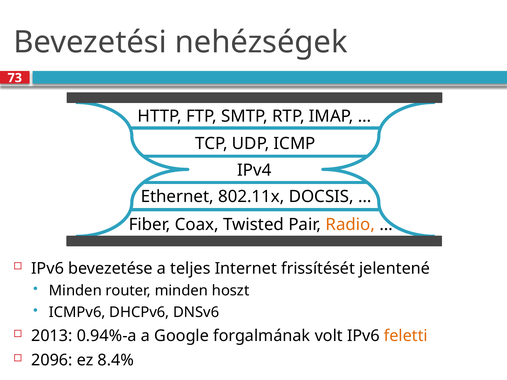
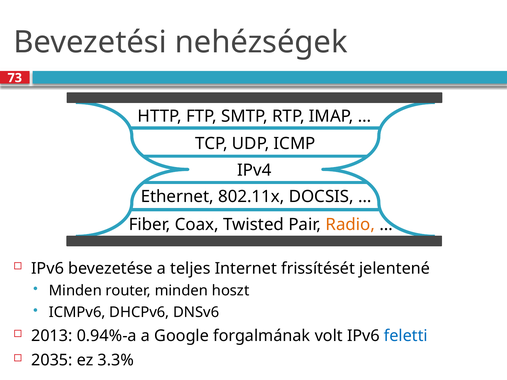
feletti colour: orange -> blue
2096: 2096 -> 2035
8.4%: 8.4% -> 3.3%
